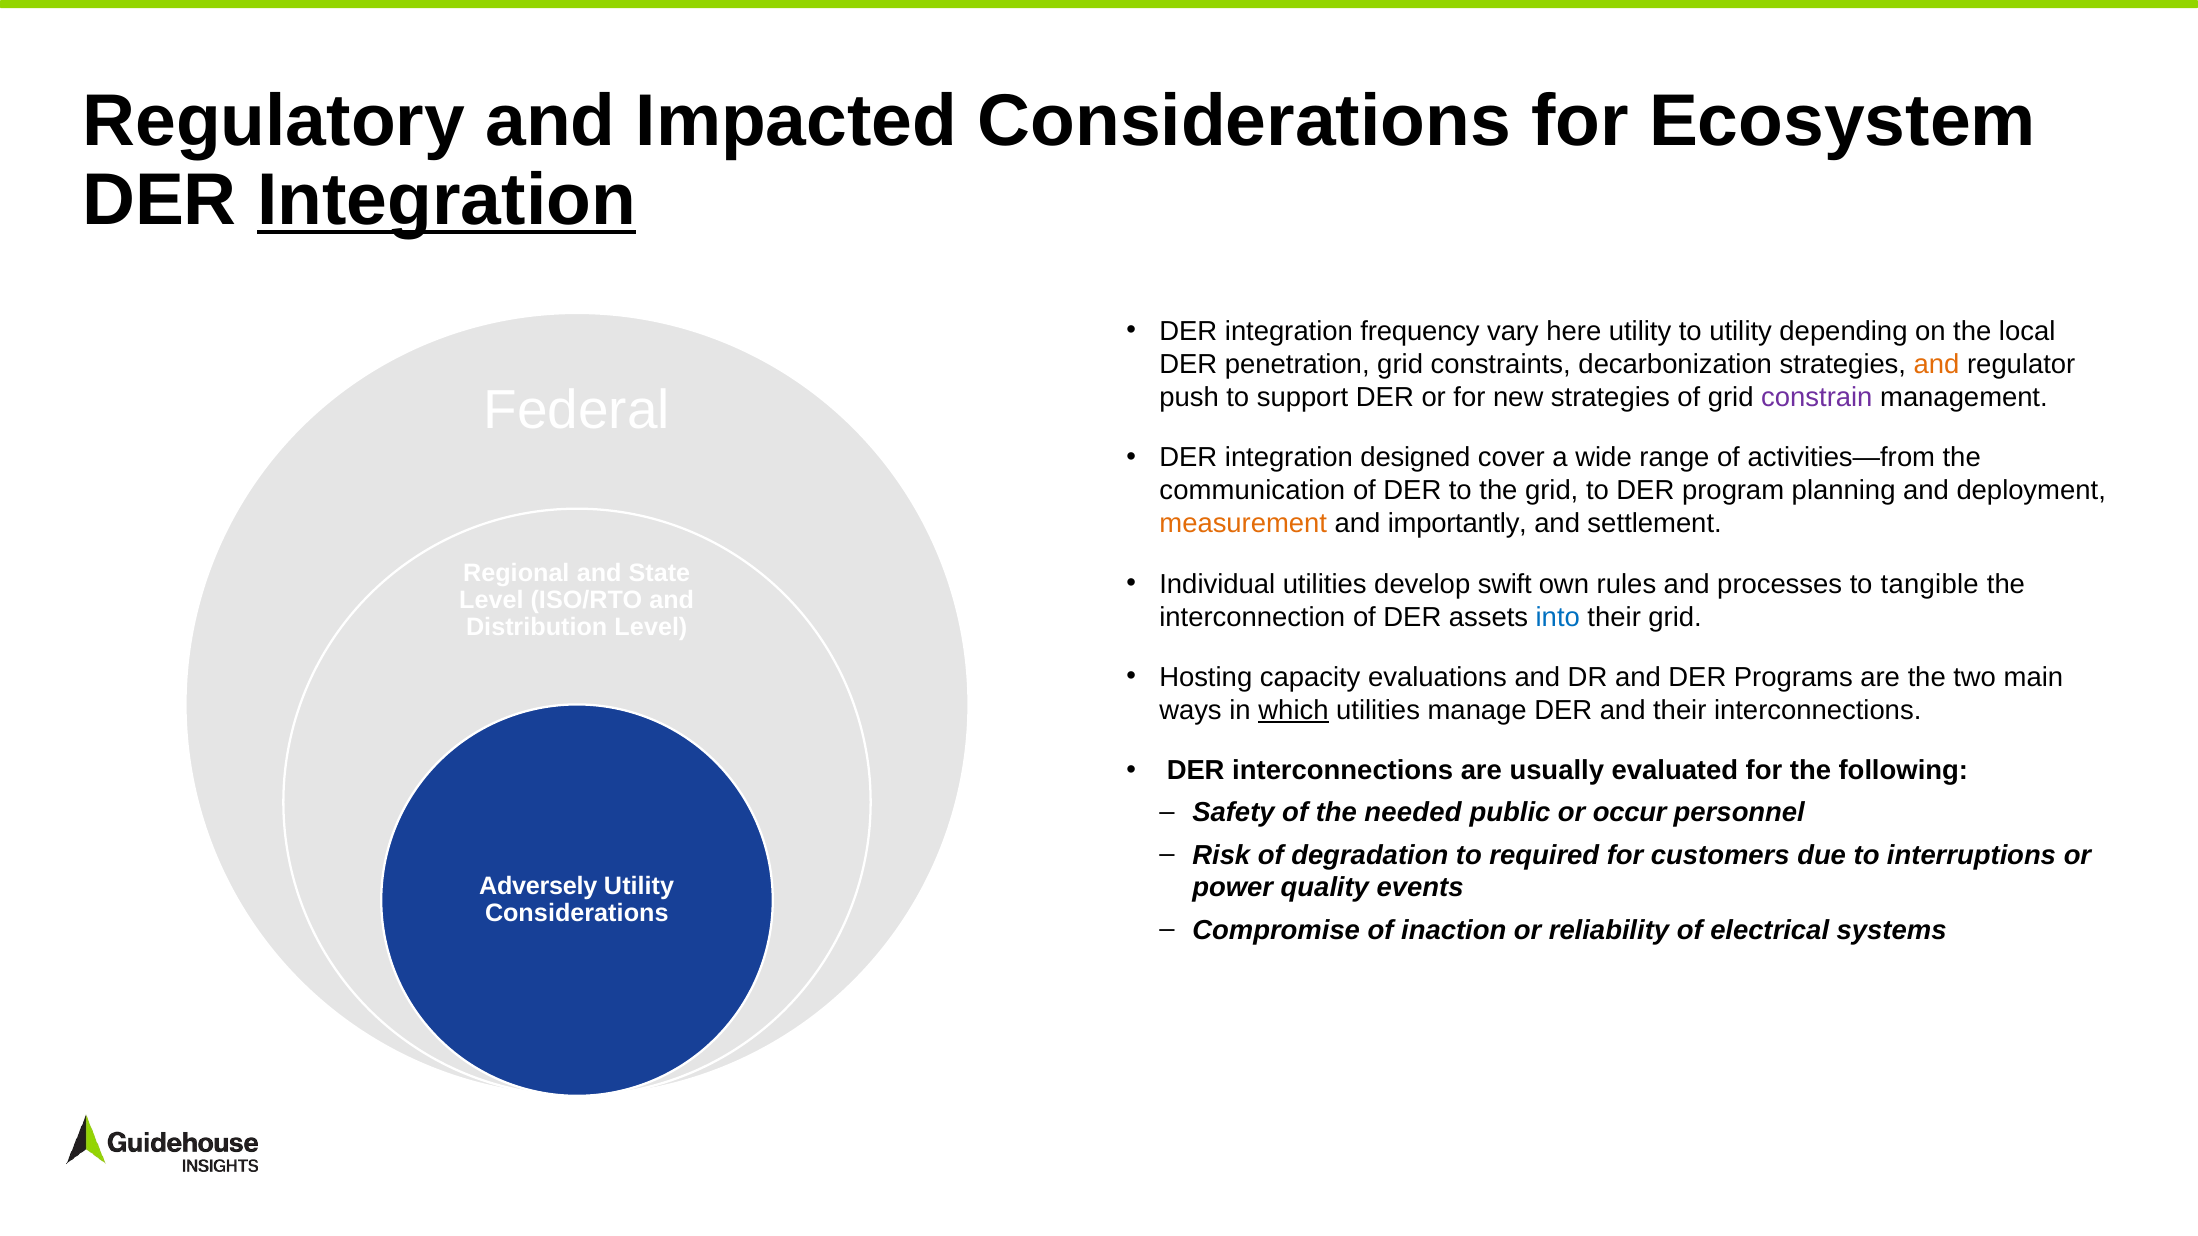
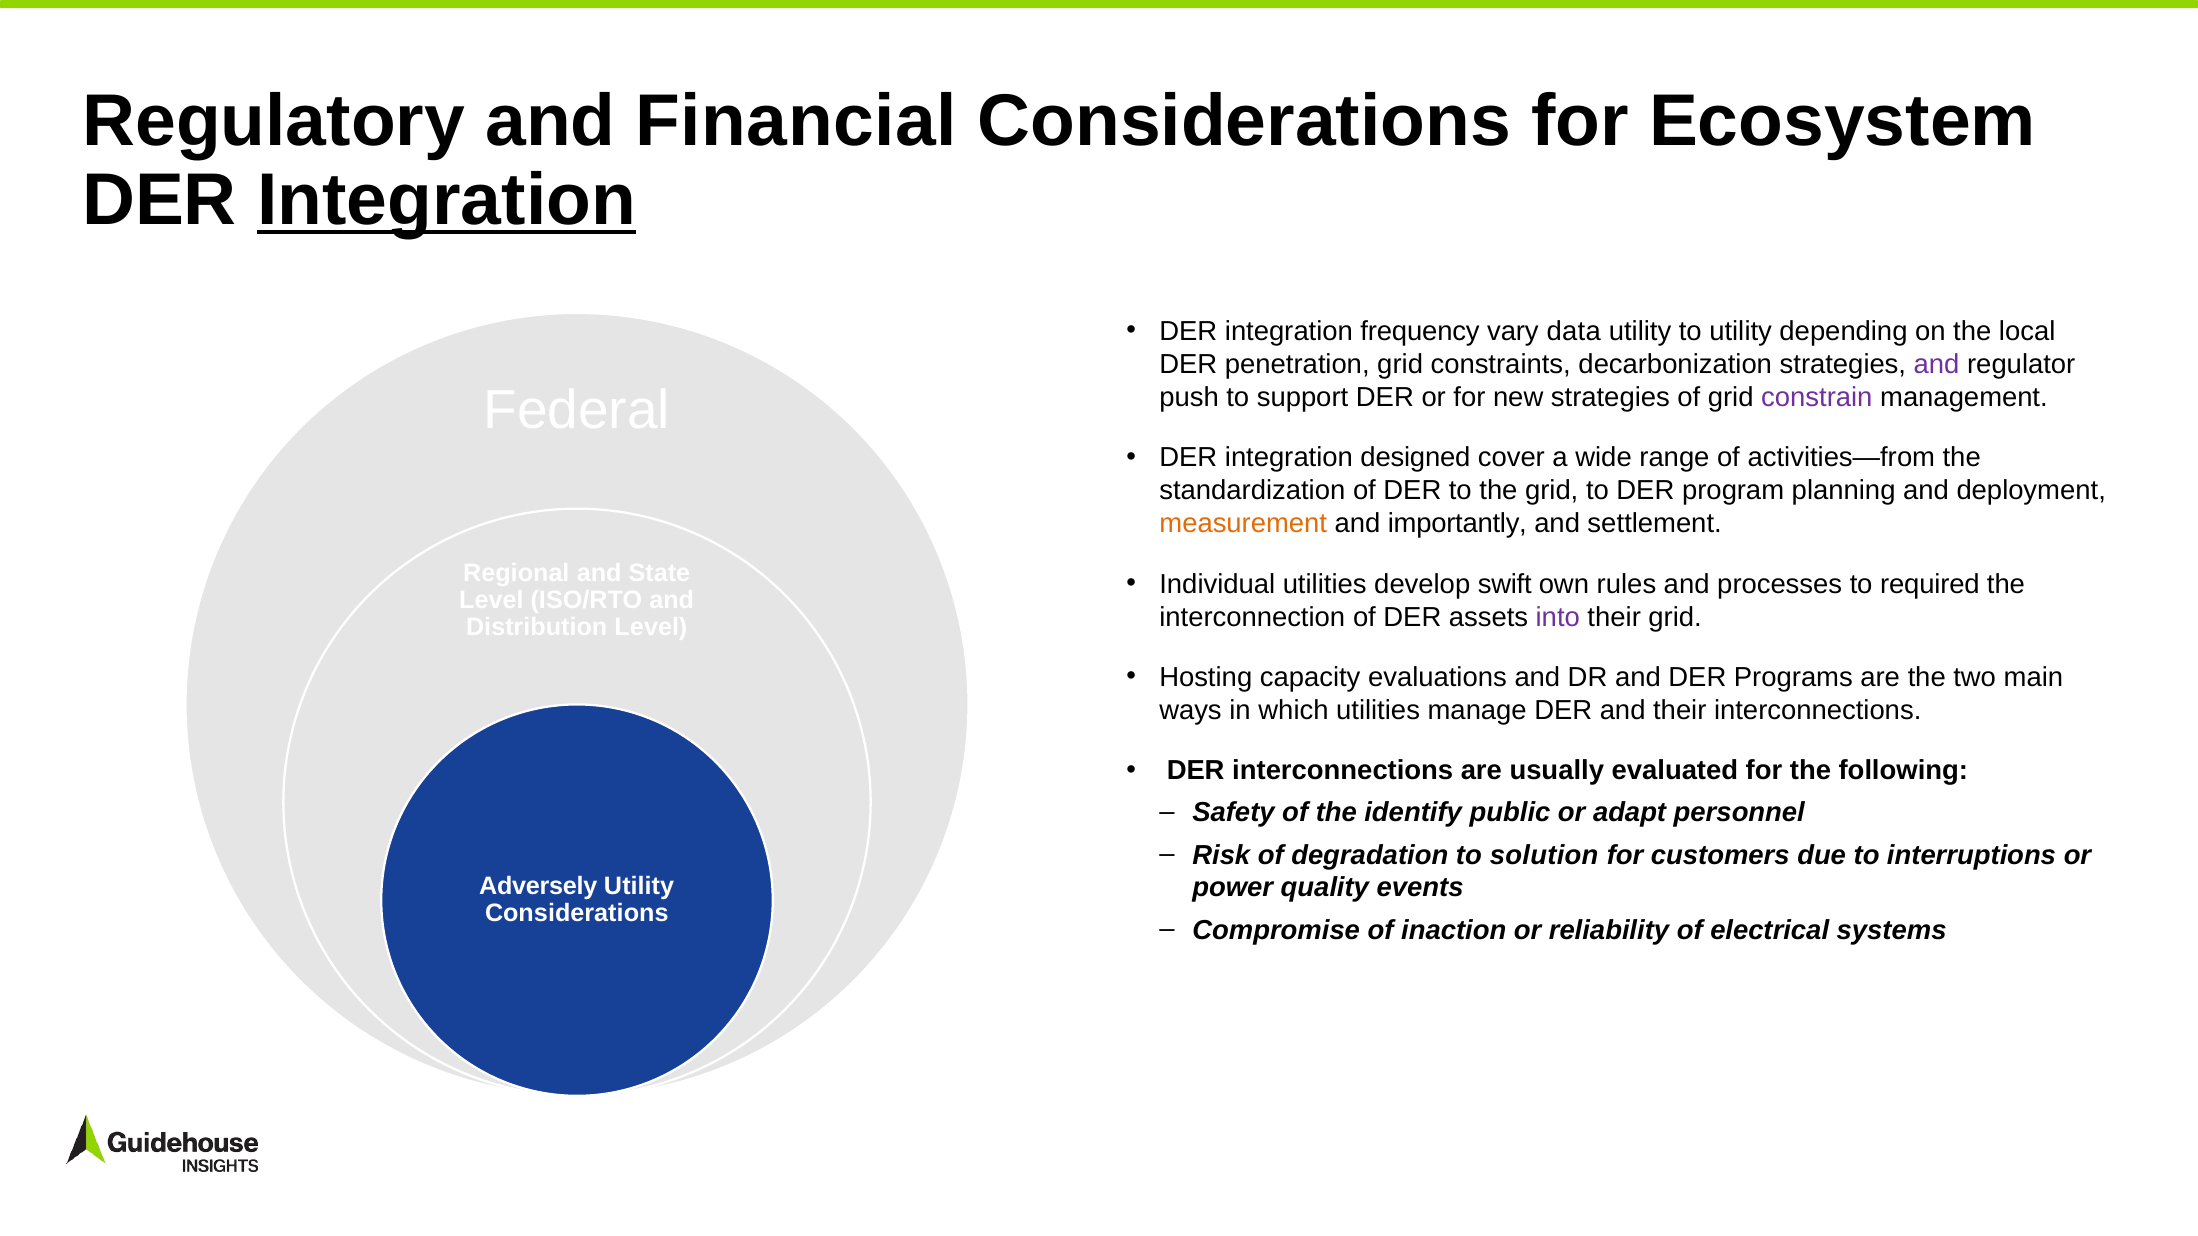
Impacted: Impacted -> Financial
here: here -> data
and at (1937, 364) colour: orange -> purple
communication: communication -> standardization
tangible: tangible -> required
into colour: blue -> purple
which underline: present -> none
needed: needed -> identify
occur: occur -> adapt
required: required -> solution
